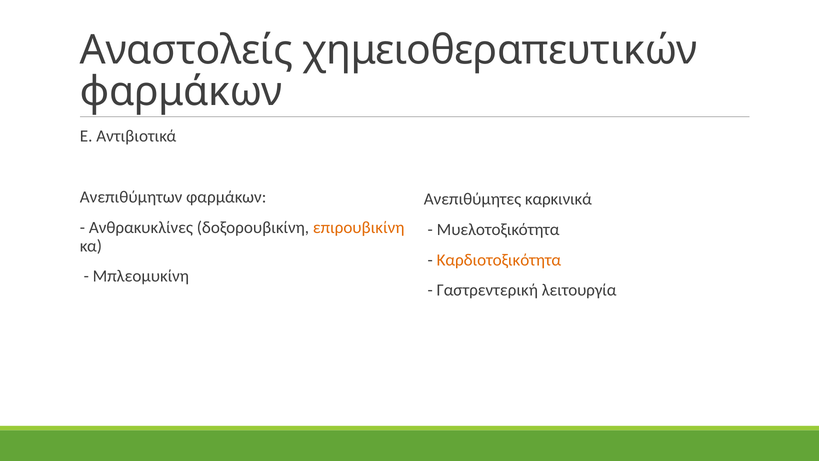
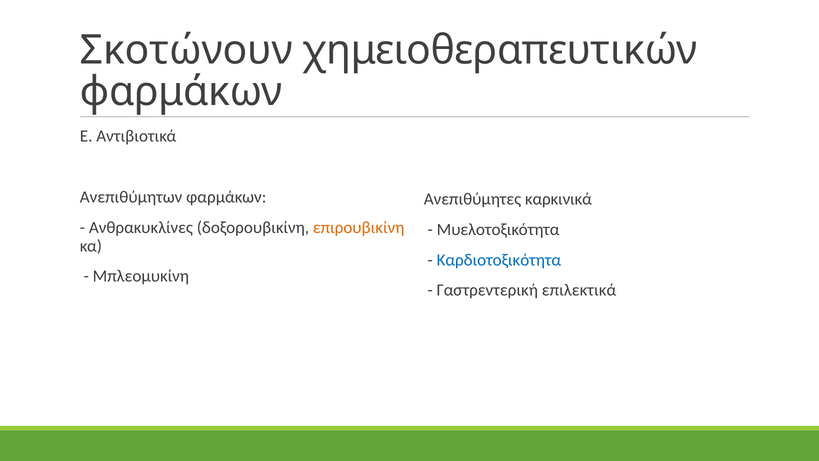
Αναστολείς: Αναστολείς -> Σκοτώνουν
Καρδιοτοξικότητα colour: orange -> blue
λειτουργία: λειτουργία -> επιλεκτικά
